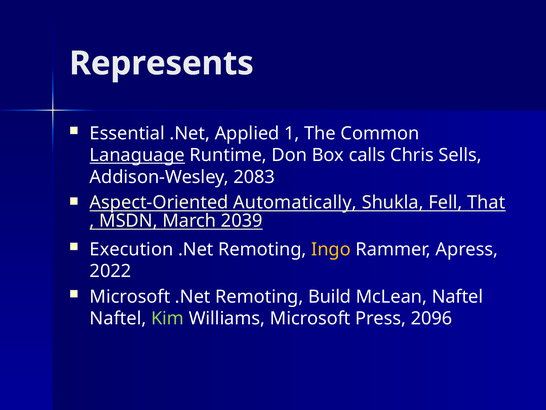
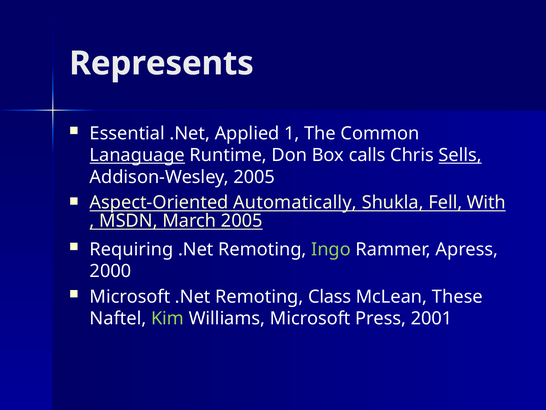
Sells underline: none -> present
Addison-Wesley 2083: 2083 -> 2005
That: That -> With
March 2039: 2039 -> 2005
Execution: Execution -> Requiring
Ingo colour: yellow -> light green
2022: 2022 -> 2000
Build: Build -> Class
McLean Naftel: Naftel -> These
2096: 2096 -> 2001
